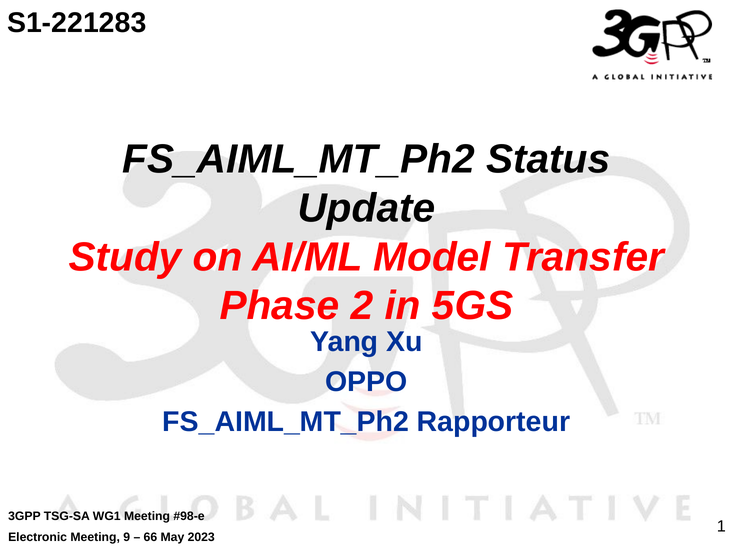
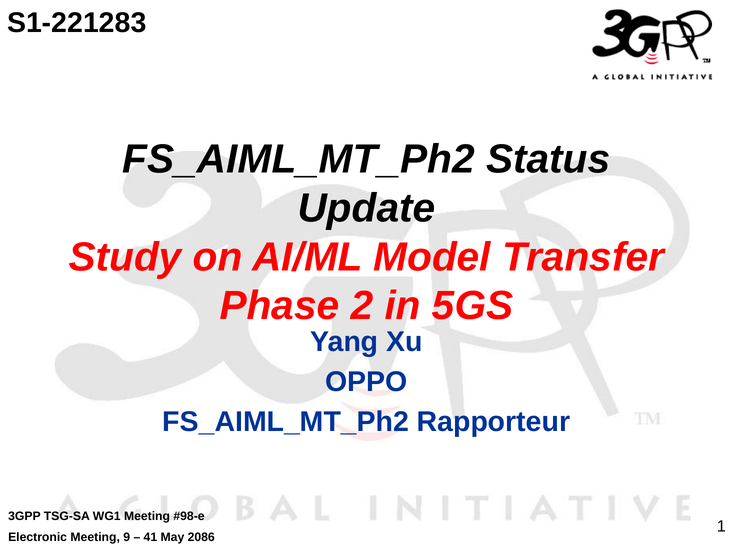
66: 66 -> 41
2023: 2023 -> 2086
